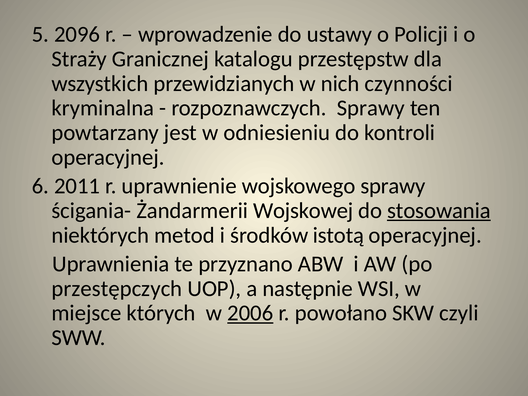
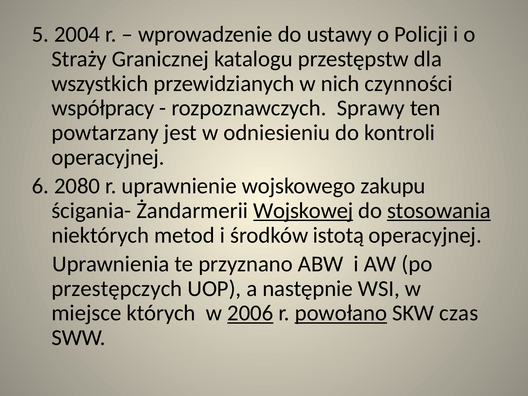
2096: 2096 -> 2004
kryminalna: kryminalna -> współpracy
2011: 2011 -> 2080
wojskowego sprawy: sprawy -> zakupu
Wojskowej underline: none -> present
powołano underline: none -> present
czyli: czyli -> czas
